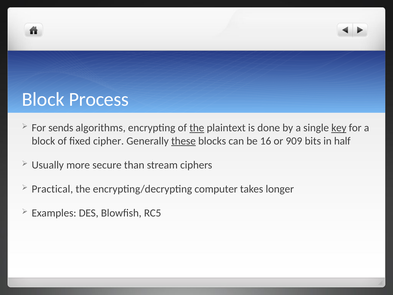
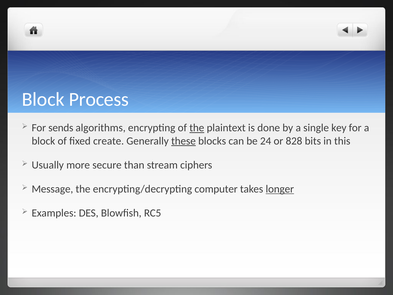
key underline: present -> none
cipher: cipher -> create
16: 16 -> 24
909: 909 -> 828
half: half -> this
Practical: Practical -> Message
longer underline: none -> present
